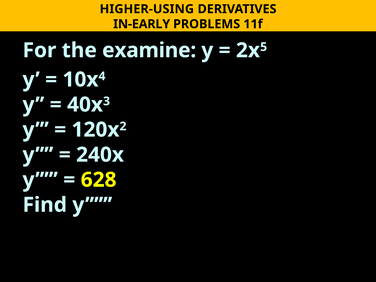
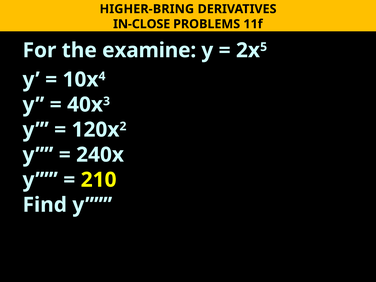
HIGHER-USING: HIGHER-USING -> HIGHER-BRING
IN-EARLY: IN-EARLY -> IN-CLOSE
628: 628 -> 210
